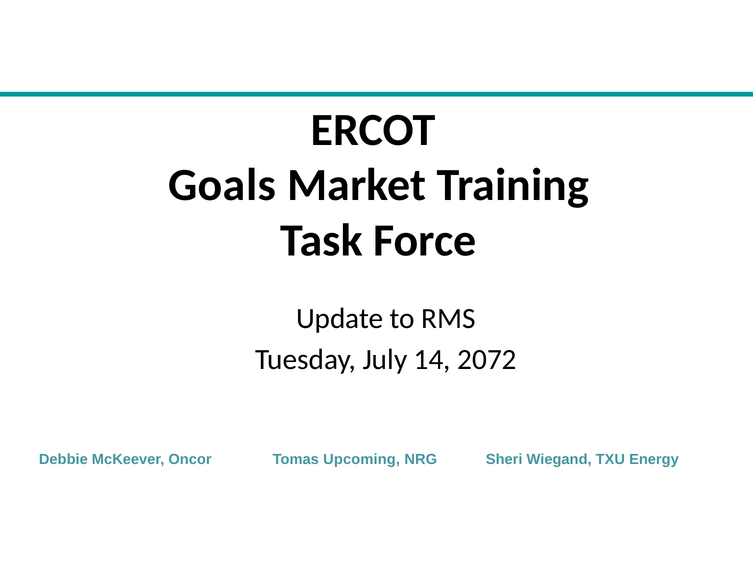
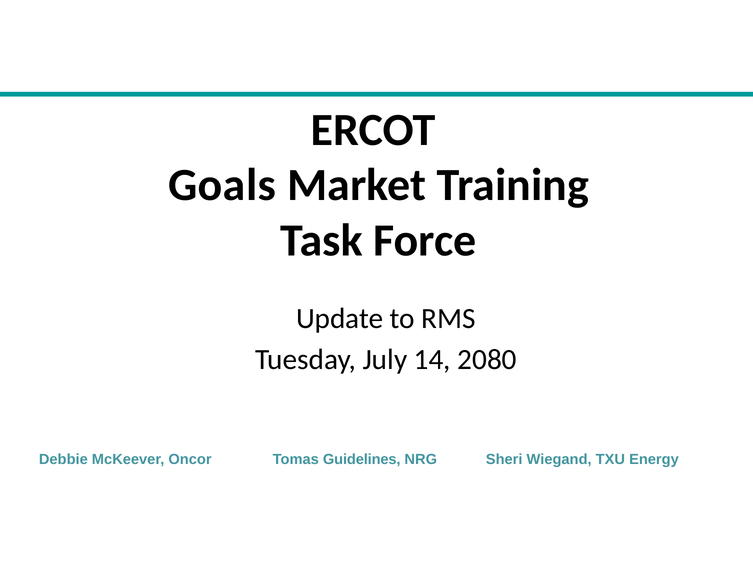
2072: 2072 -> 2080
Upcoming: Upcoming -> Guidelines
